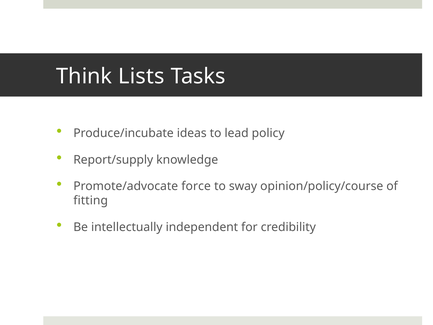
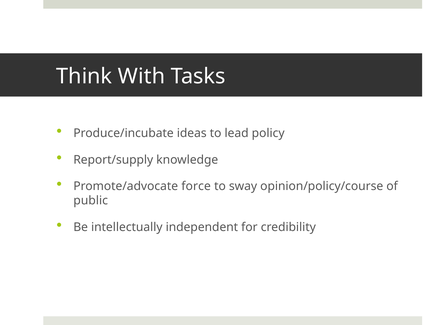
Lists: Lists -> With
fitting: fitting -> public
